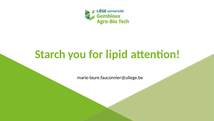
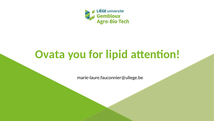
Starch: Starch -> Ovata
